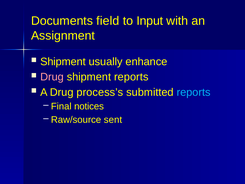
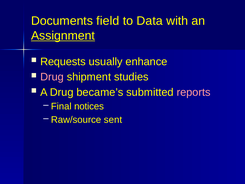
Input: Input -> Data
Assignment underline: none -> present
Shipment at (63, 62): Shipment -> Requests
shipment reports: reports -> studies
process’s: process’s -> became’s
reports at (194, 92) colour: light blue -> pink
